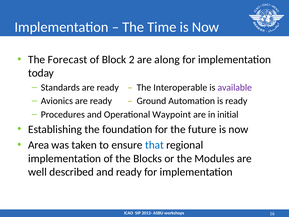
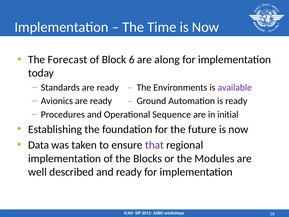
2: 2 -> 6
Interoperable: Interoperable -> Environments
Waypoint: Waypoint -> Sequence
Area: Area -> Data
that colour: blue -> purple
